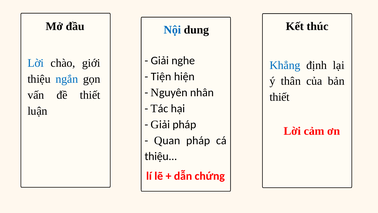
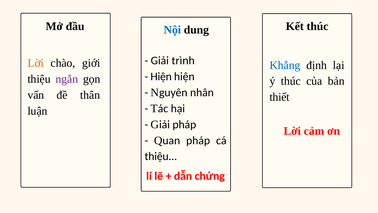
nghe: nghe -> trình
Lời at (36, 63) colour: blue -> orange
Tiện at (161, 76): Tiện -> Hiện
ngắn colour: blue -> purple
ý thân: thân -> thúc
đề thiết: thiết -> thân
